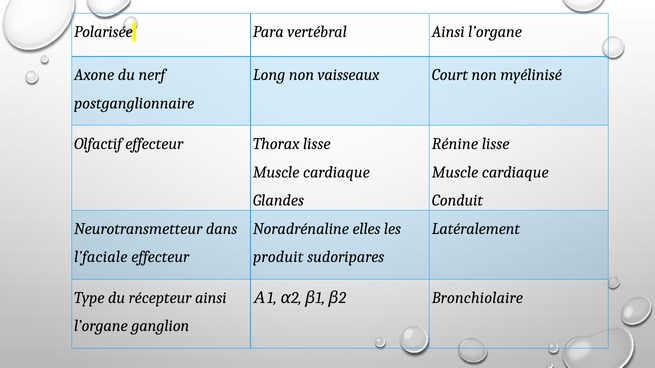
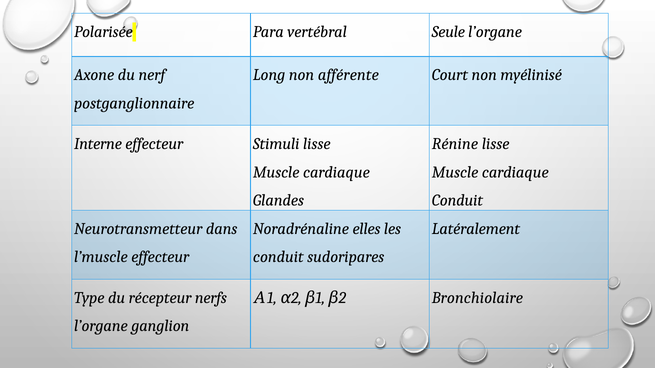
vertébral Ainsi: Ainsi -> Seule
vaisseaux: vaisseaux -> afférente
Olfactif: Olfactif -> Interne
Thorax: Thorax -> Stimuli
l’faciale: l’faciale -> l’muscle
produit at (278, 257): produit -> conduit
récepteur ainsi: ainsi -> nerfs
